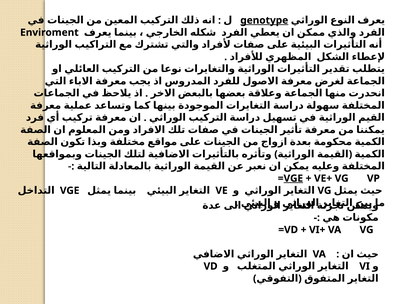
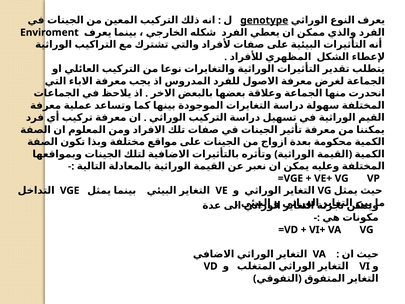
VGE at (293, 178) underline: present -> none
